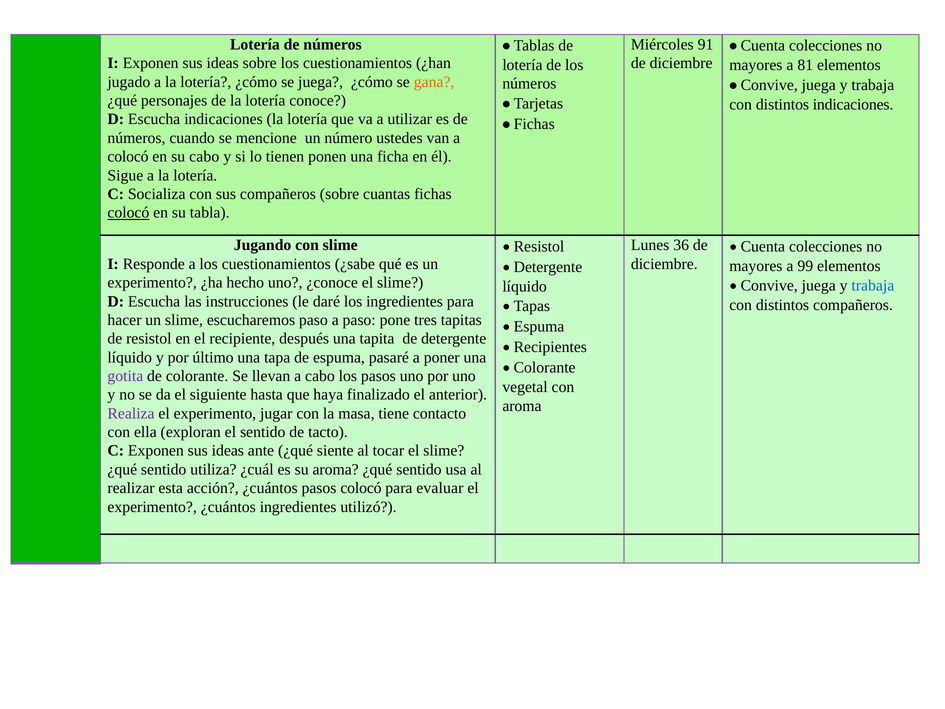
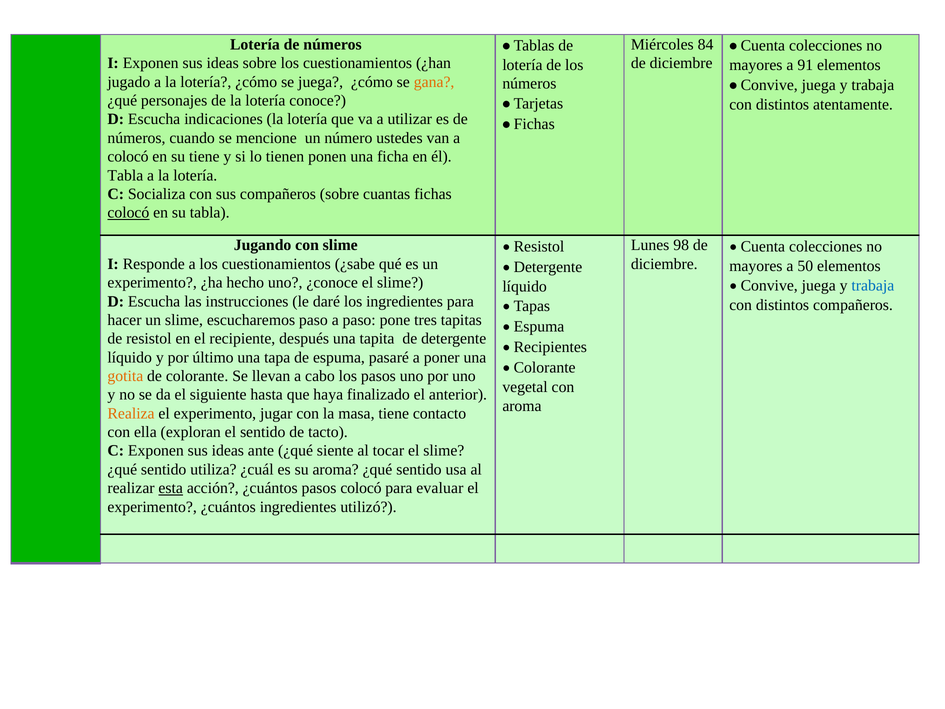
91: 91 -> 84
81: 81 -> 91
distintos indicaciones: indicaciones -> atentamente
su cabo: cabo -> tiene
Sigue at (125, 175): Sigue -> Tabla
36: 36 -> 98
99: 99 -> 50
gotita colour: purple -> orange
Realiza colour: purple -> orange
esta underline: none -> present
